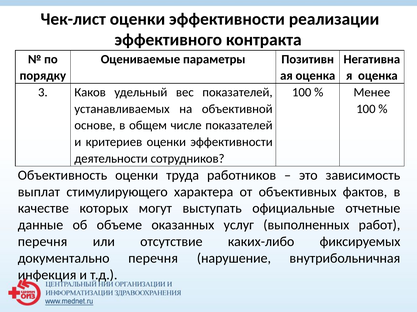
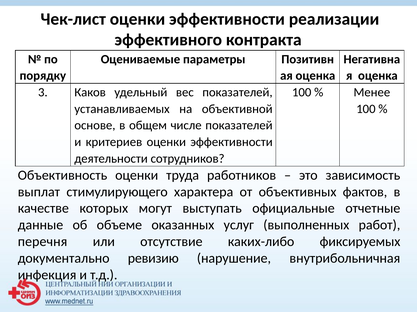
документально перечня: перечня -> ревизию
